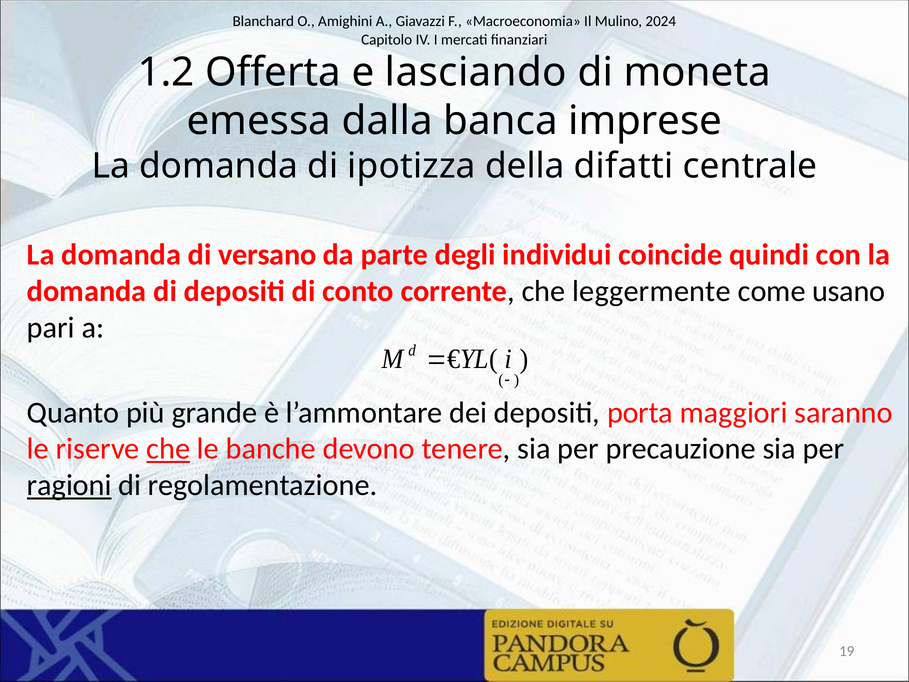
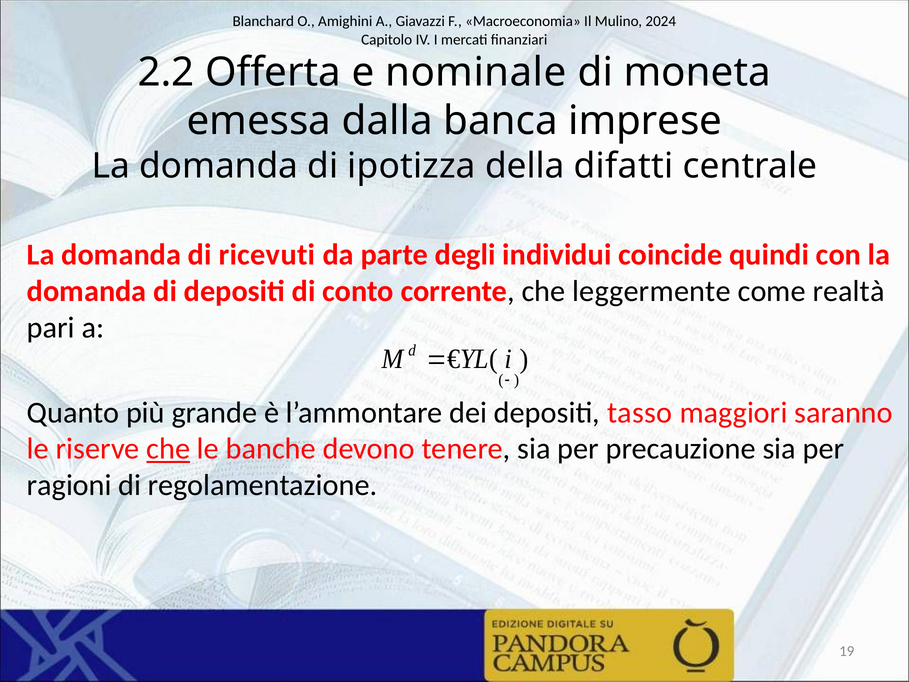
1.2: 1.2 -> 2.2
lasciando: lasciando -> nominale
versano: versano -> ricevuti
usano: usano -> realtà
porta: porta -> tasso
ragioni underline: present -> none
